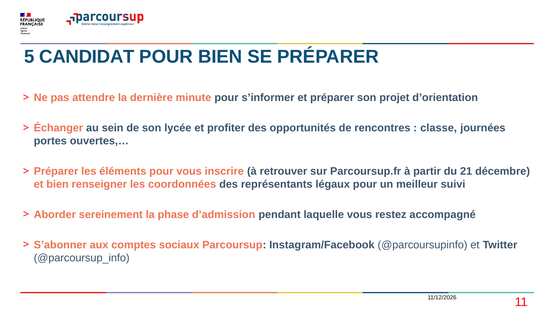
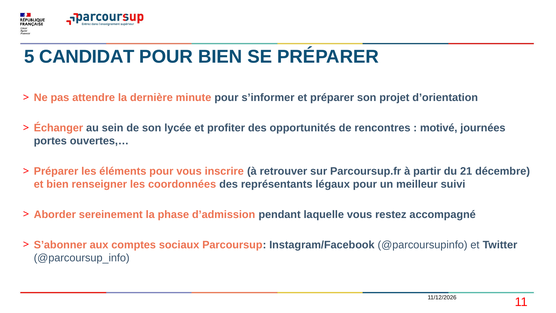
classe: classe -> motivé
